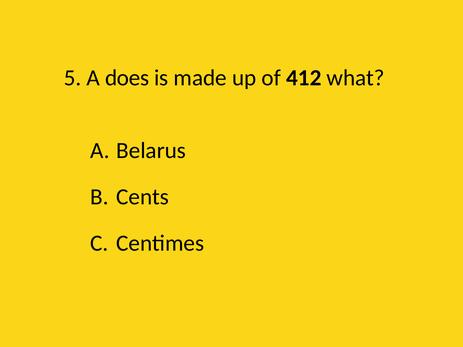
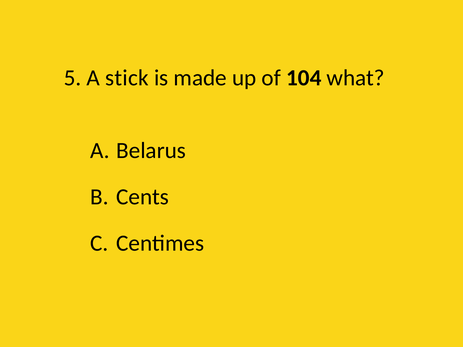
does: does -> stick
412: 412 -> 104
